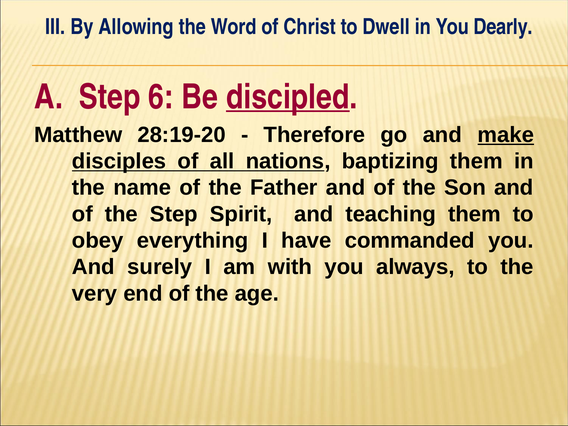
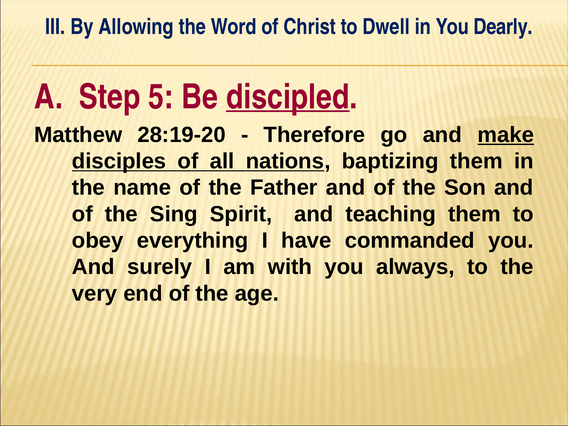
6: 6 -> 5
the Step: Step -> Sing
